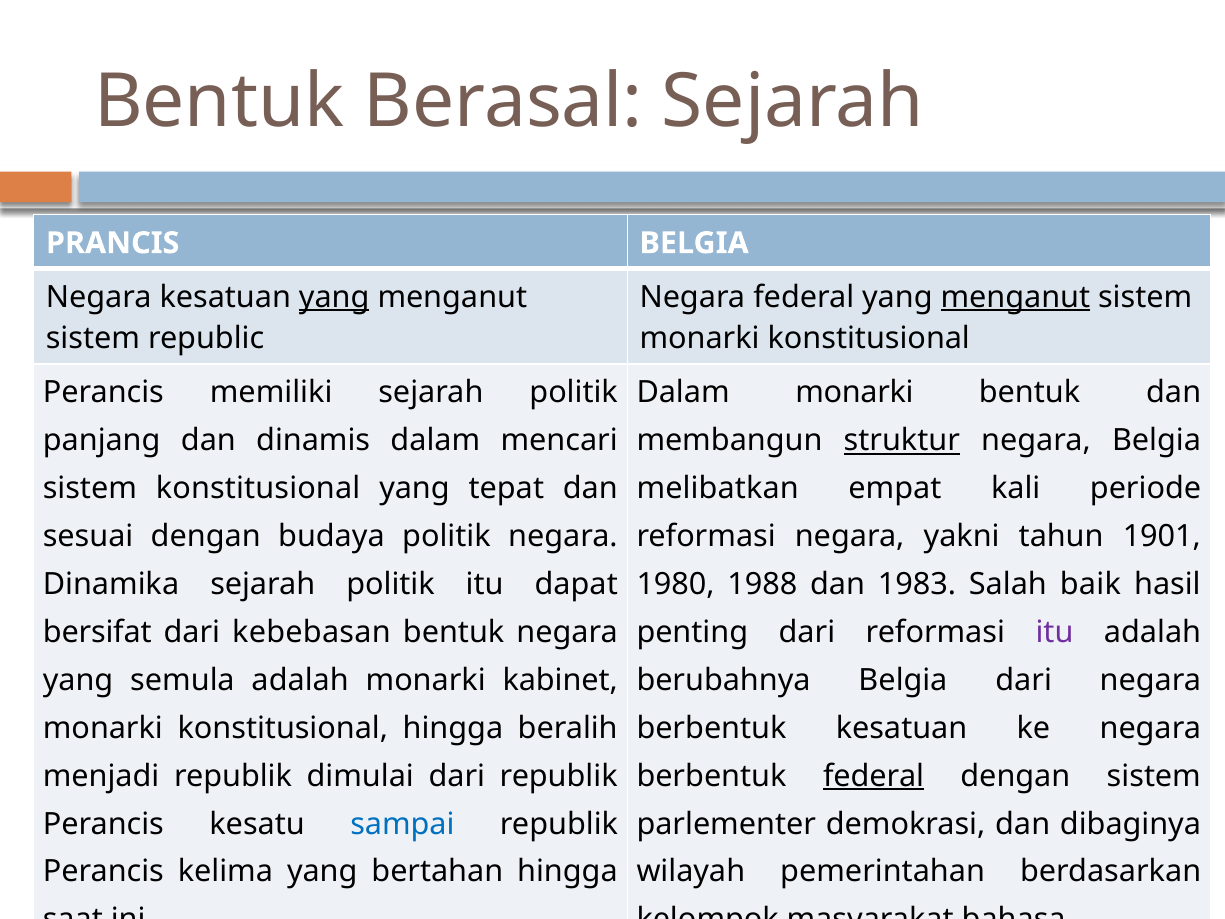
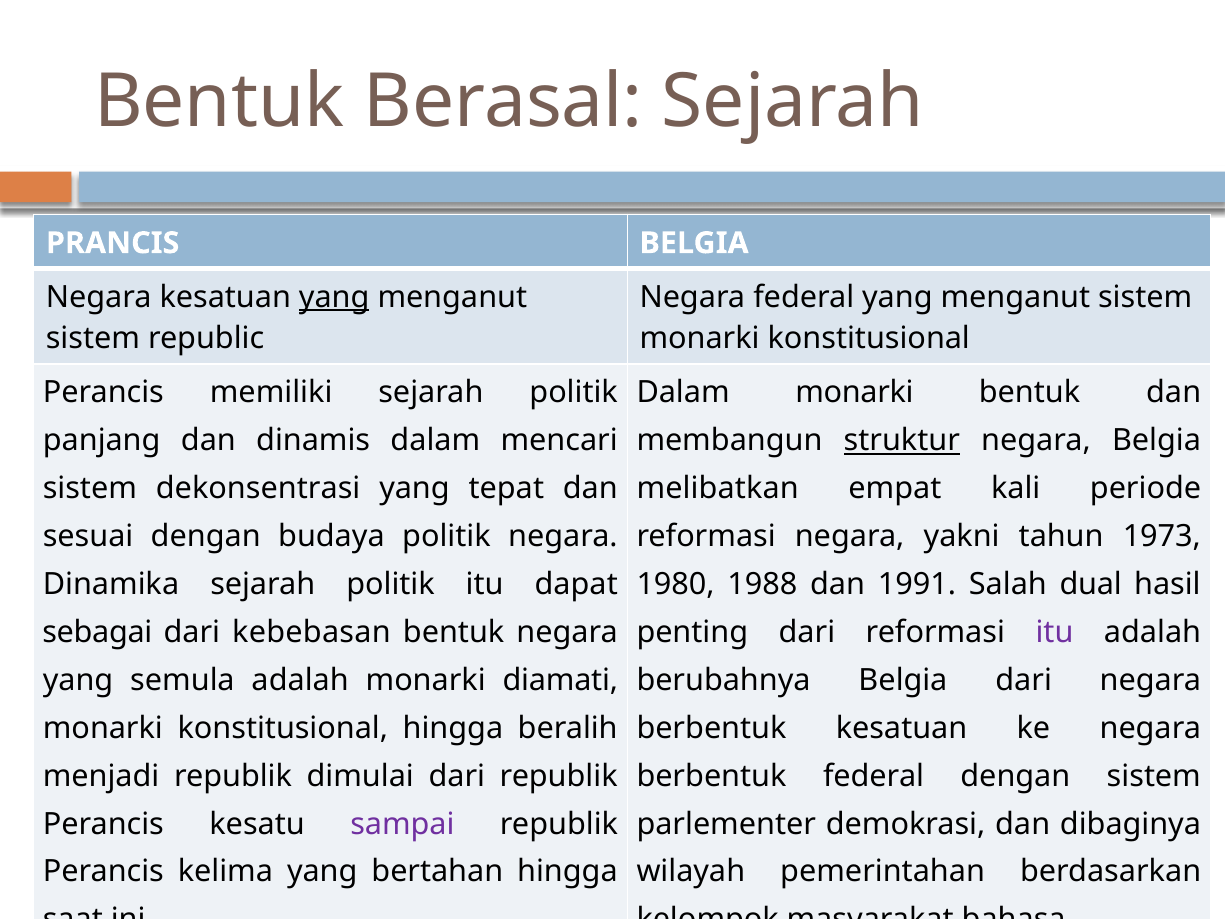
menganut at (1015, 297) underline: present -> none
sistem konstitusional: konstitusional -> dekonsentrasi
1901: 1901 -> 1973
1983: 1983 -> 1991
baik: baik -> dual
bersifat: bersifat -> sebagai
kabinet: kabinet -> diamati
federal at (874, 776) underline: present -> none
sampai colour: blue -> purple
